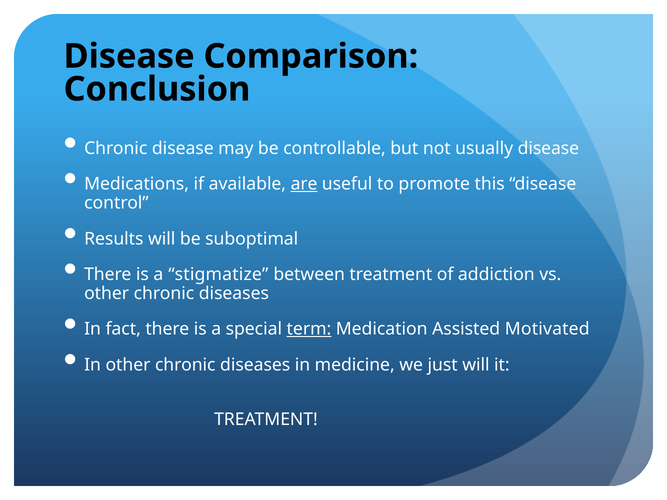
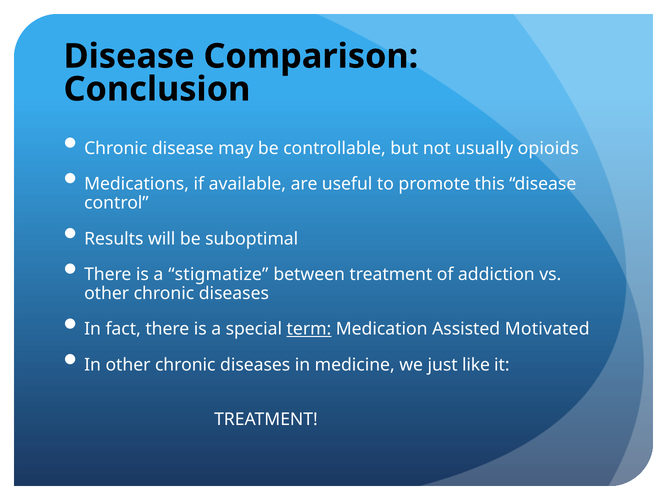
usually disease: disease -> opioids
are underline: present -> none
just will: will -> like
